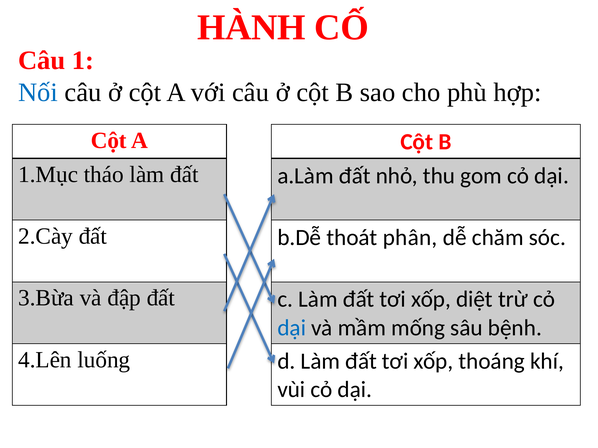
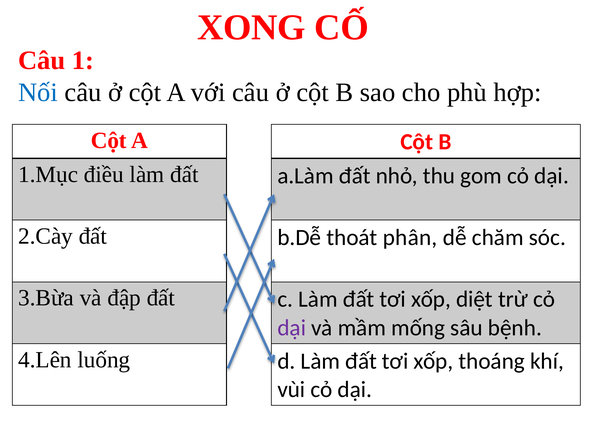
HÀNH: HÀNH -> XONG
tháo: tháo -> điều
dại at (292, 328) colour: blue -> purple
